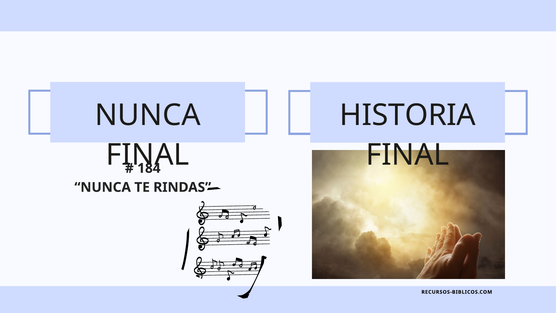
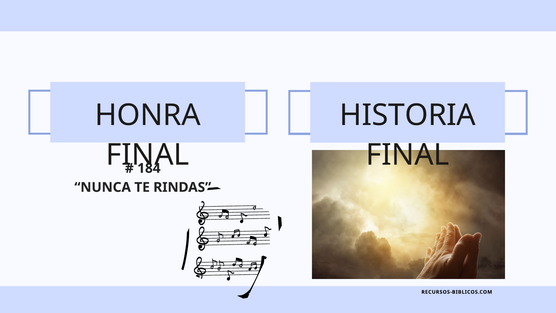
NUNCA at (148, 115): NUNCA -> HONRA
